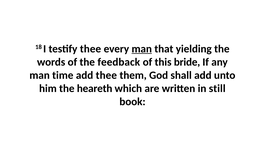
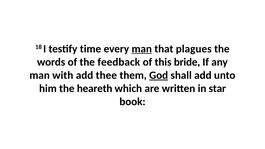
testify thee: thee -> time
yielding: yielding -> plagues
time: time -> with
God underline: none -> present
still: still -> star
